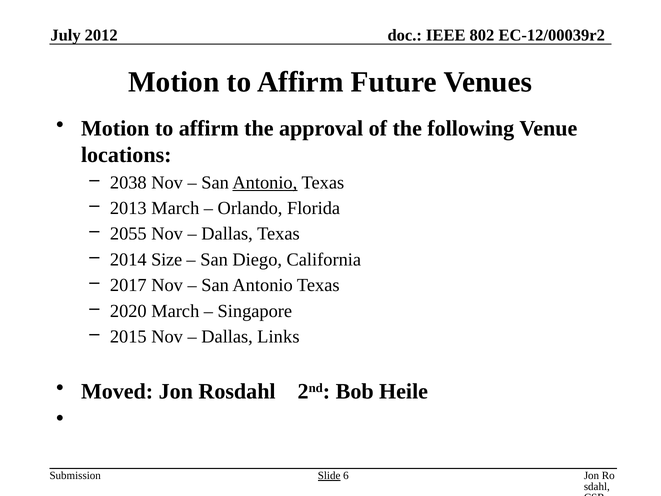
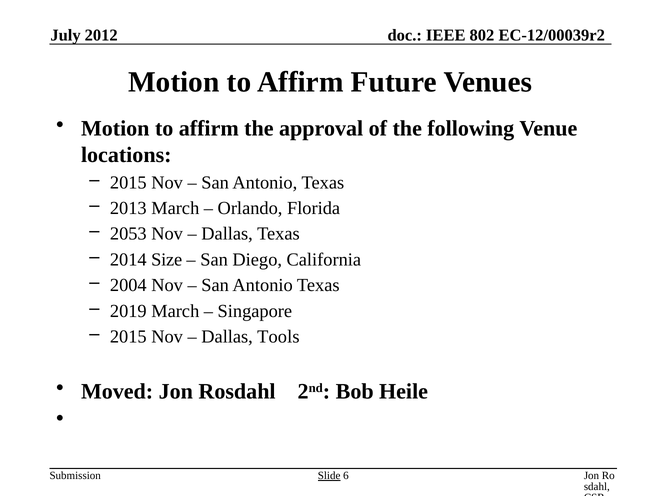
2038 at (128, 182): 2038 -> 2015
Antonio at (265, 182) underline: present -> none
2055: 2055 -> 2053
2017: 2017 -> 2004
2020: 2020 -> 2019
Links: Links -> Tools
